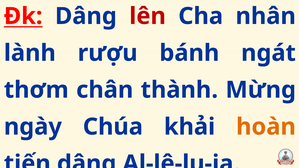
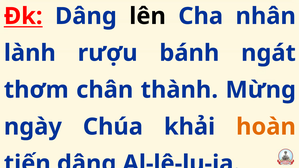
lên colour: red -> black
